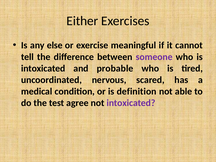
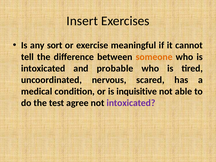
Either: Either -> Insert
else: else -> sort
someone colour: purple -> orange
definition: definition -> inquisitive
